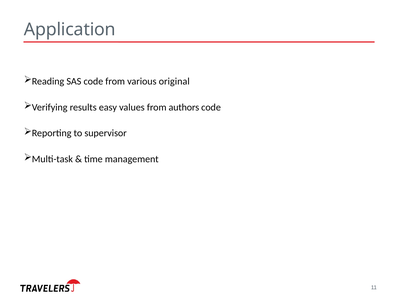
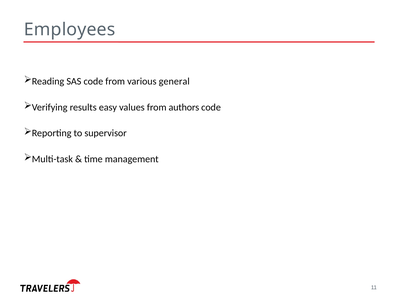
Application: Application -> Employees
original: original -> general
